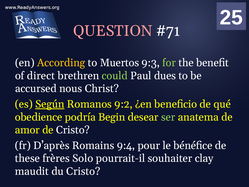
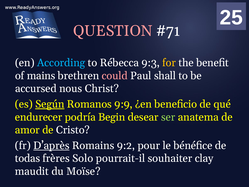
According colour: yellow -> light blue
Muertos: Muertos -> Rébecca
for colour: light green -> yellow
direct: direct -> mains
could colour: light green -> pink
dues: dues -> shall
9:2: 9:2 -> 9:9
obedience: obedience -> endurecer
D’après underline: none -> present
9:4: 9:4 -> 9:2
these: these -> todas
du Cristo: Cristo -> Moïse
